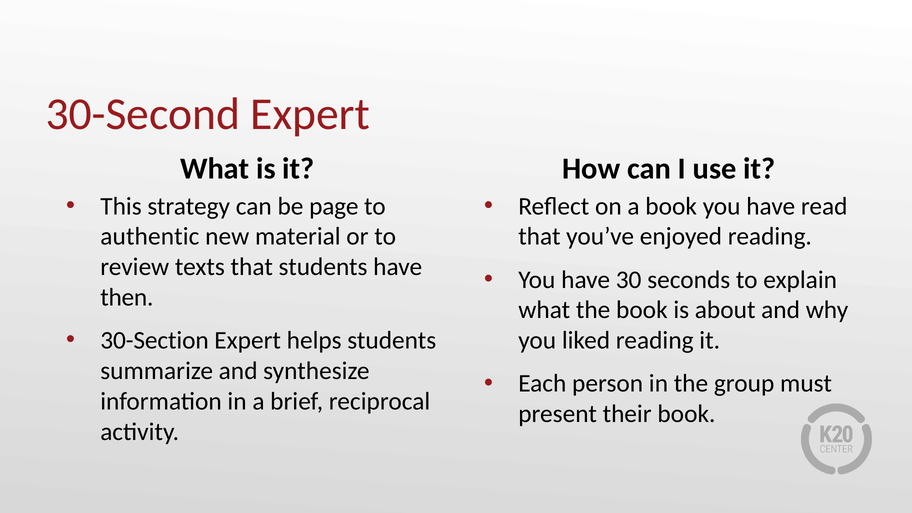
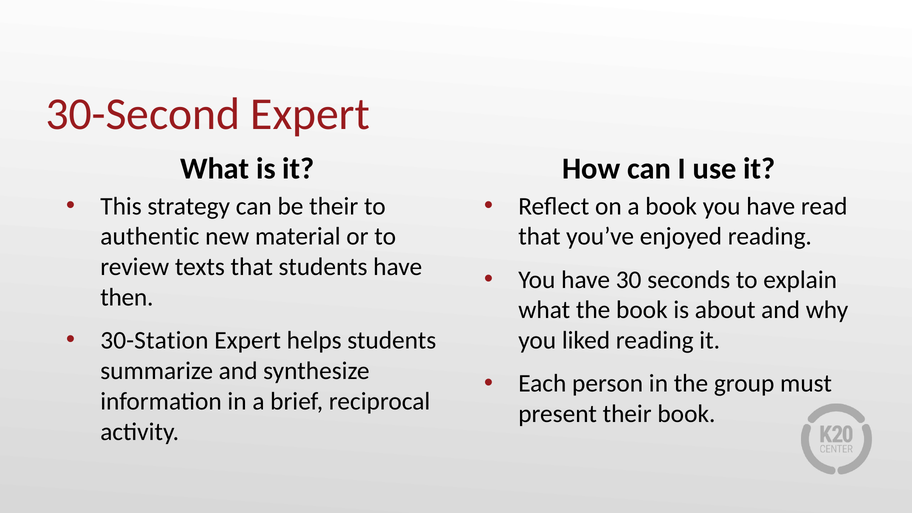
be page: page -> their
30-Section: 30-Section -> 30-Station
